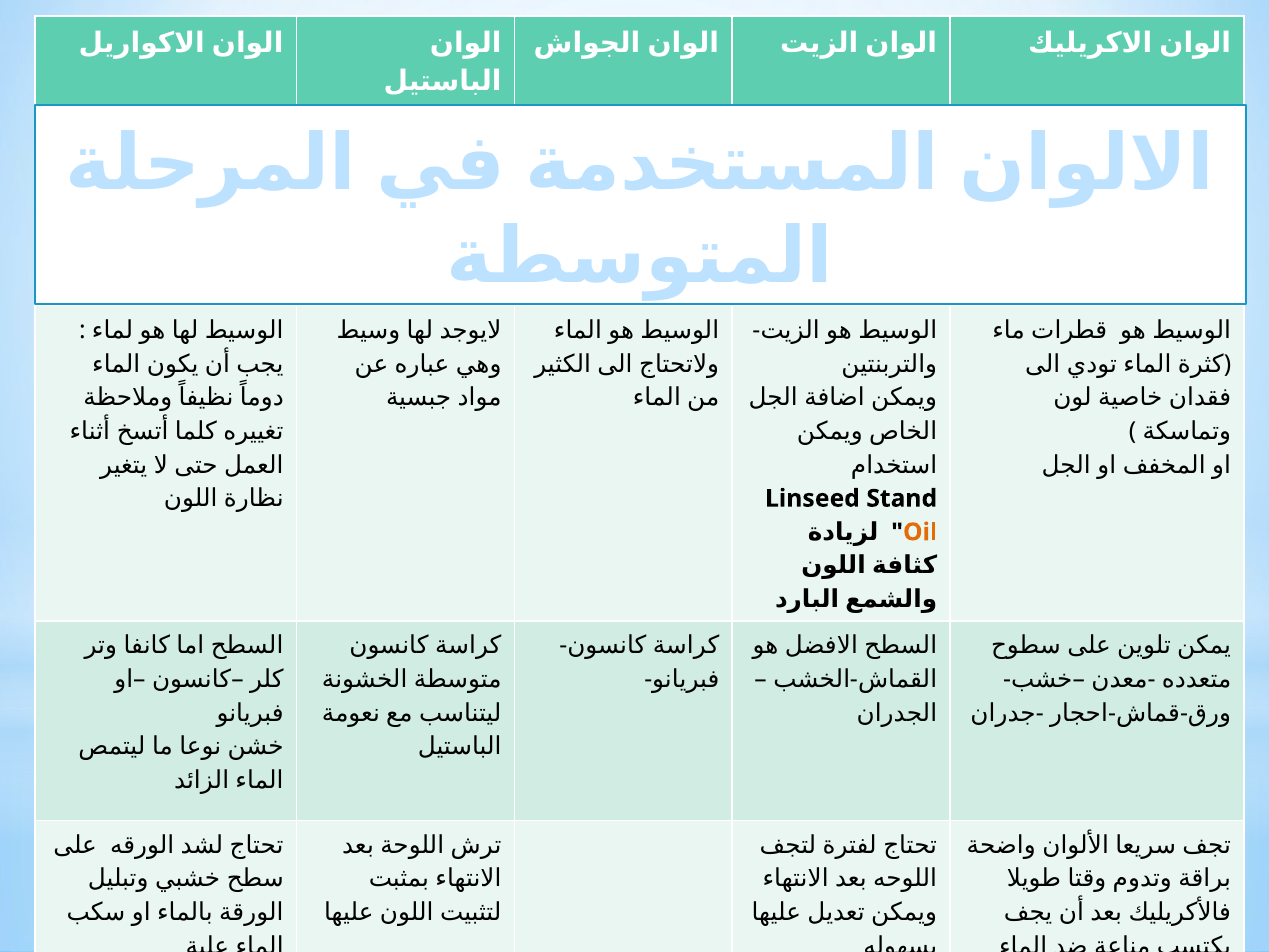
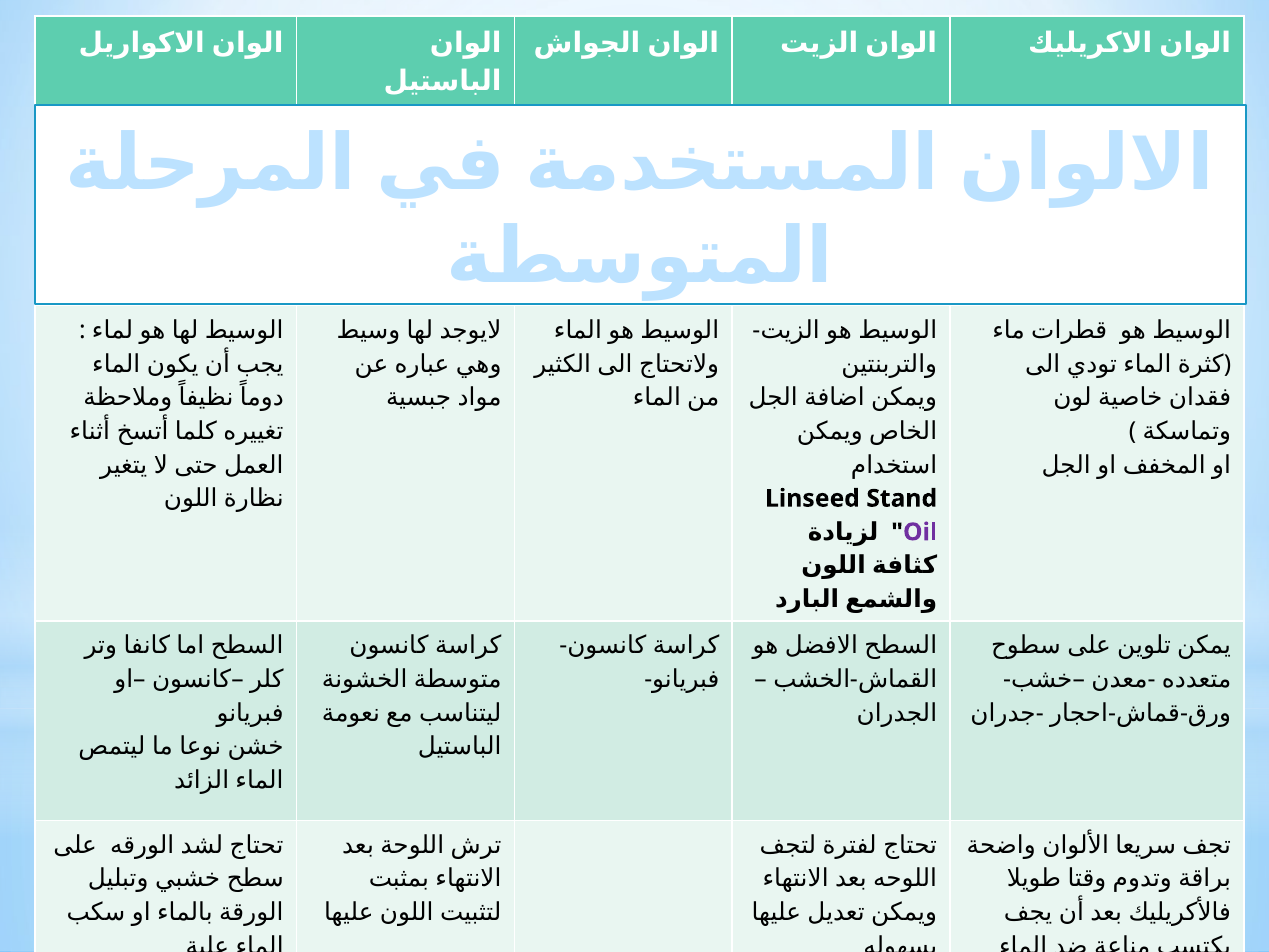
Oil at (920, 532) colour: orange -> purple
